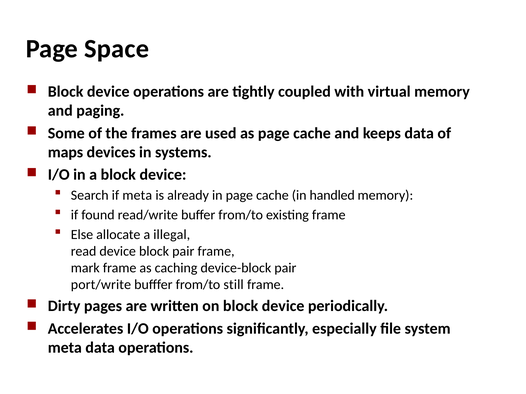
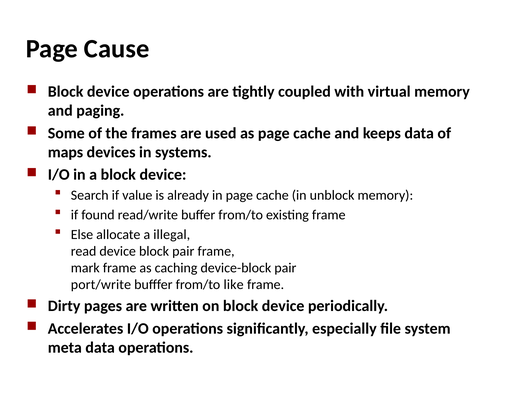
Space: Space -> Cause
if meta: meta -> value
handled: handled -> unblock
still: still -> like
